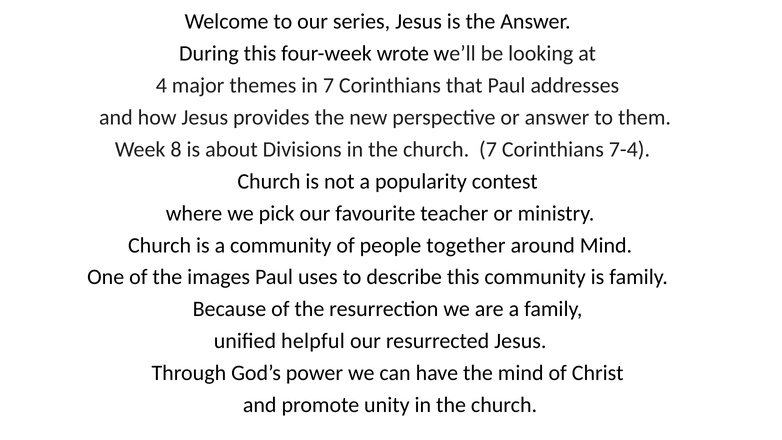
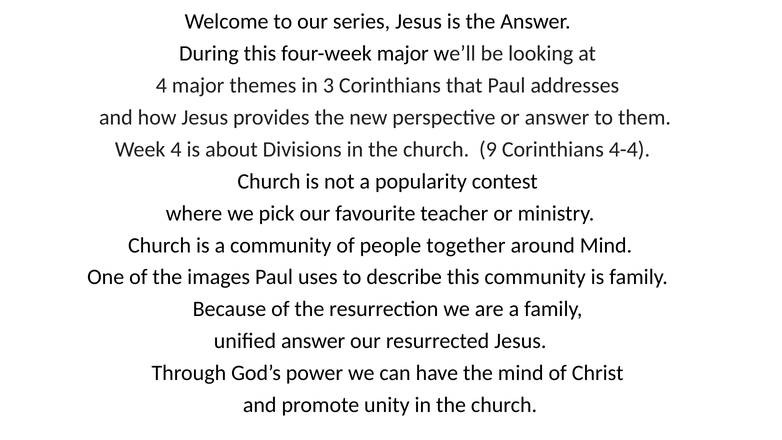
four-week wrote: wrote -> major
in 7: 7 -> 3
Week 8: 8 -> 4
church 7: 7 -> 9
7-4: 7-4 -> 4-4
unified helpful: helpful -> answer
